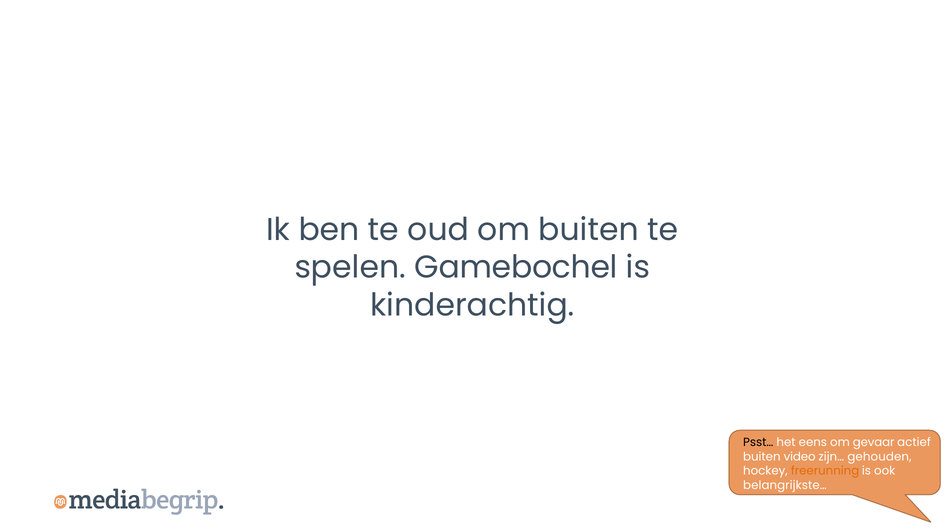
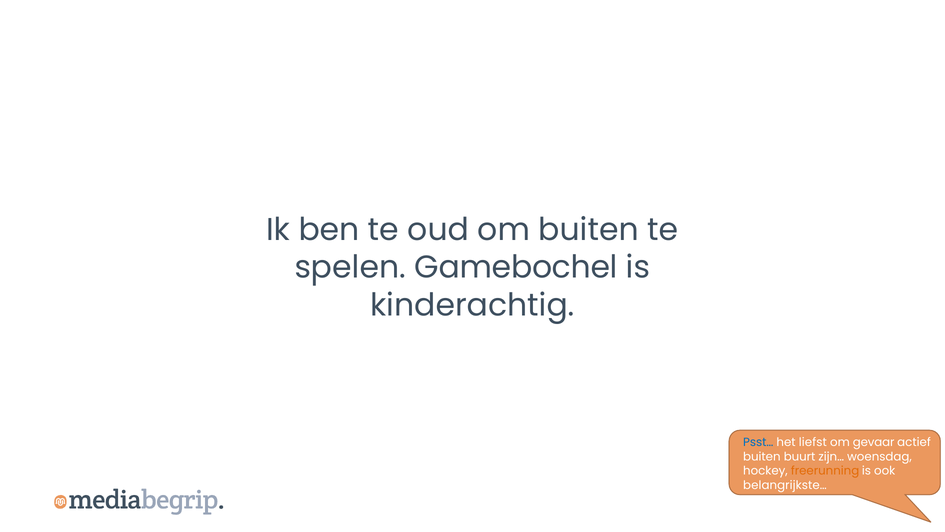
Psst… colour: black -> blue
eens: eens -> liefst
video: video -> buurt
gehouden: gehouden -> woensdag
